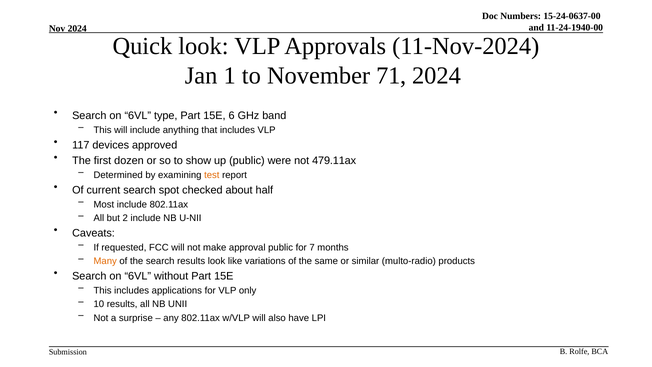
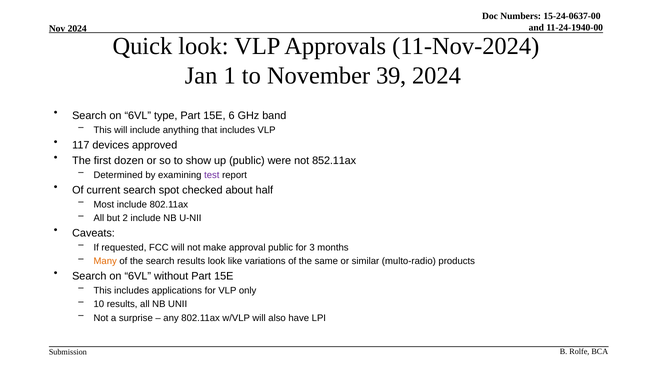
71: 71 -> 39
479.11ax: 479.11ax -> 852.11ax
test colour: orange -> purple
7: 7 -> 3
